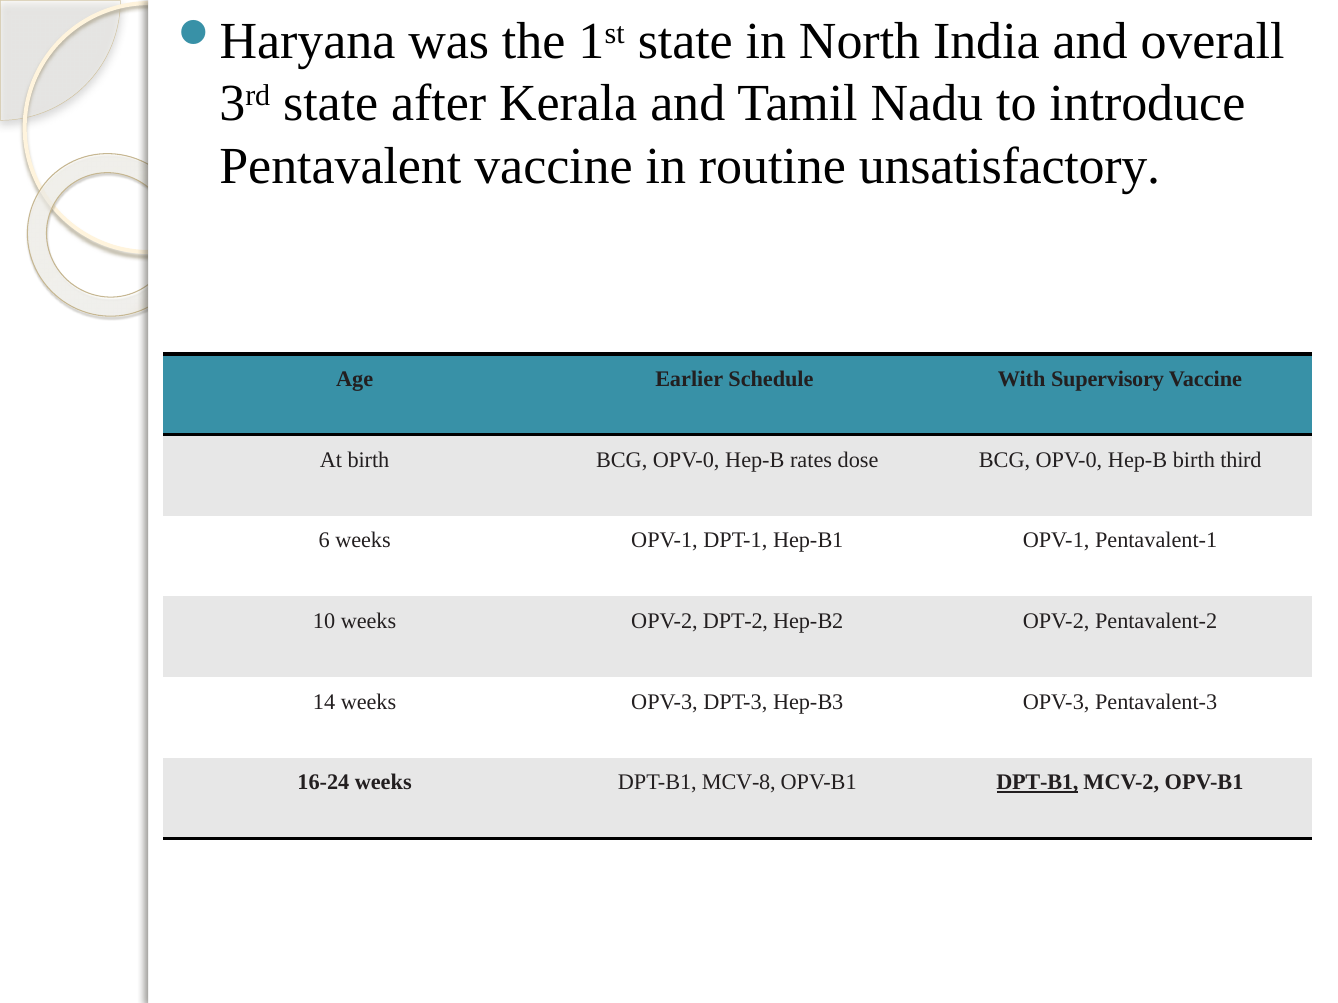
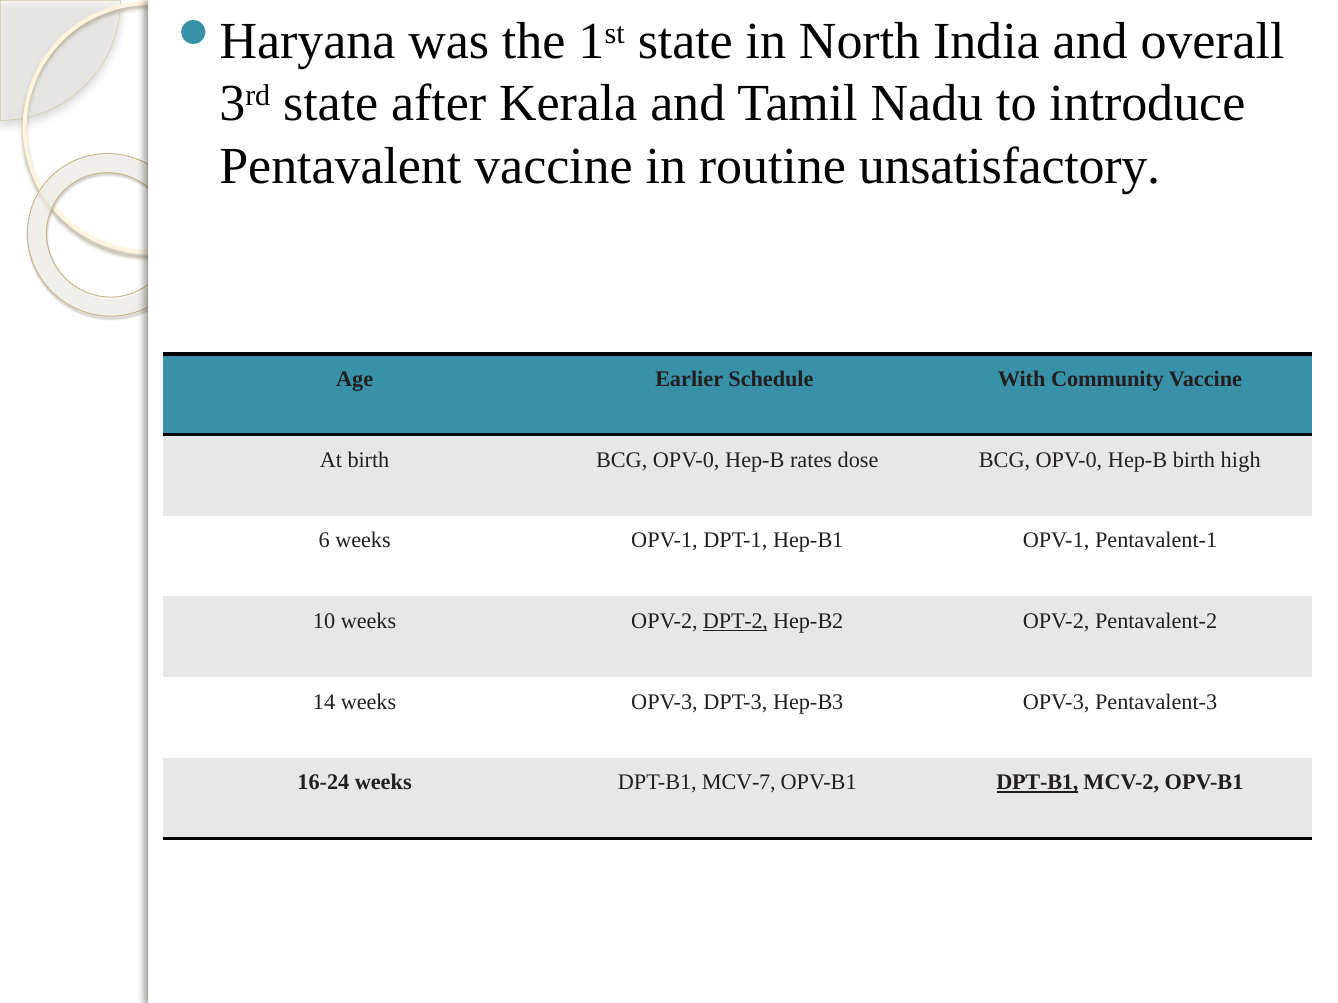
Supervisory: Supervisory -> Community
third: third -> high
DPT-2 underline: none -> present
MCV-8: MCV-8 -> MCV-7
